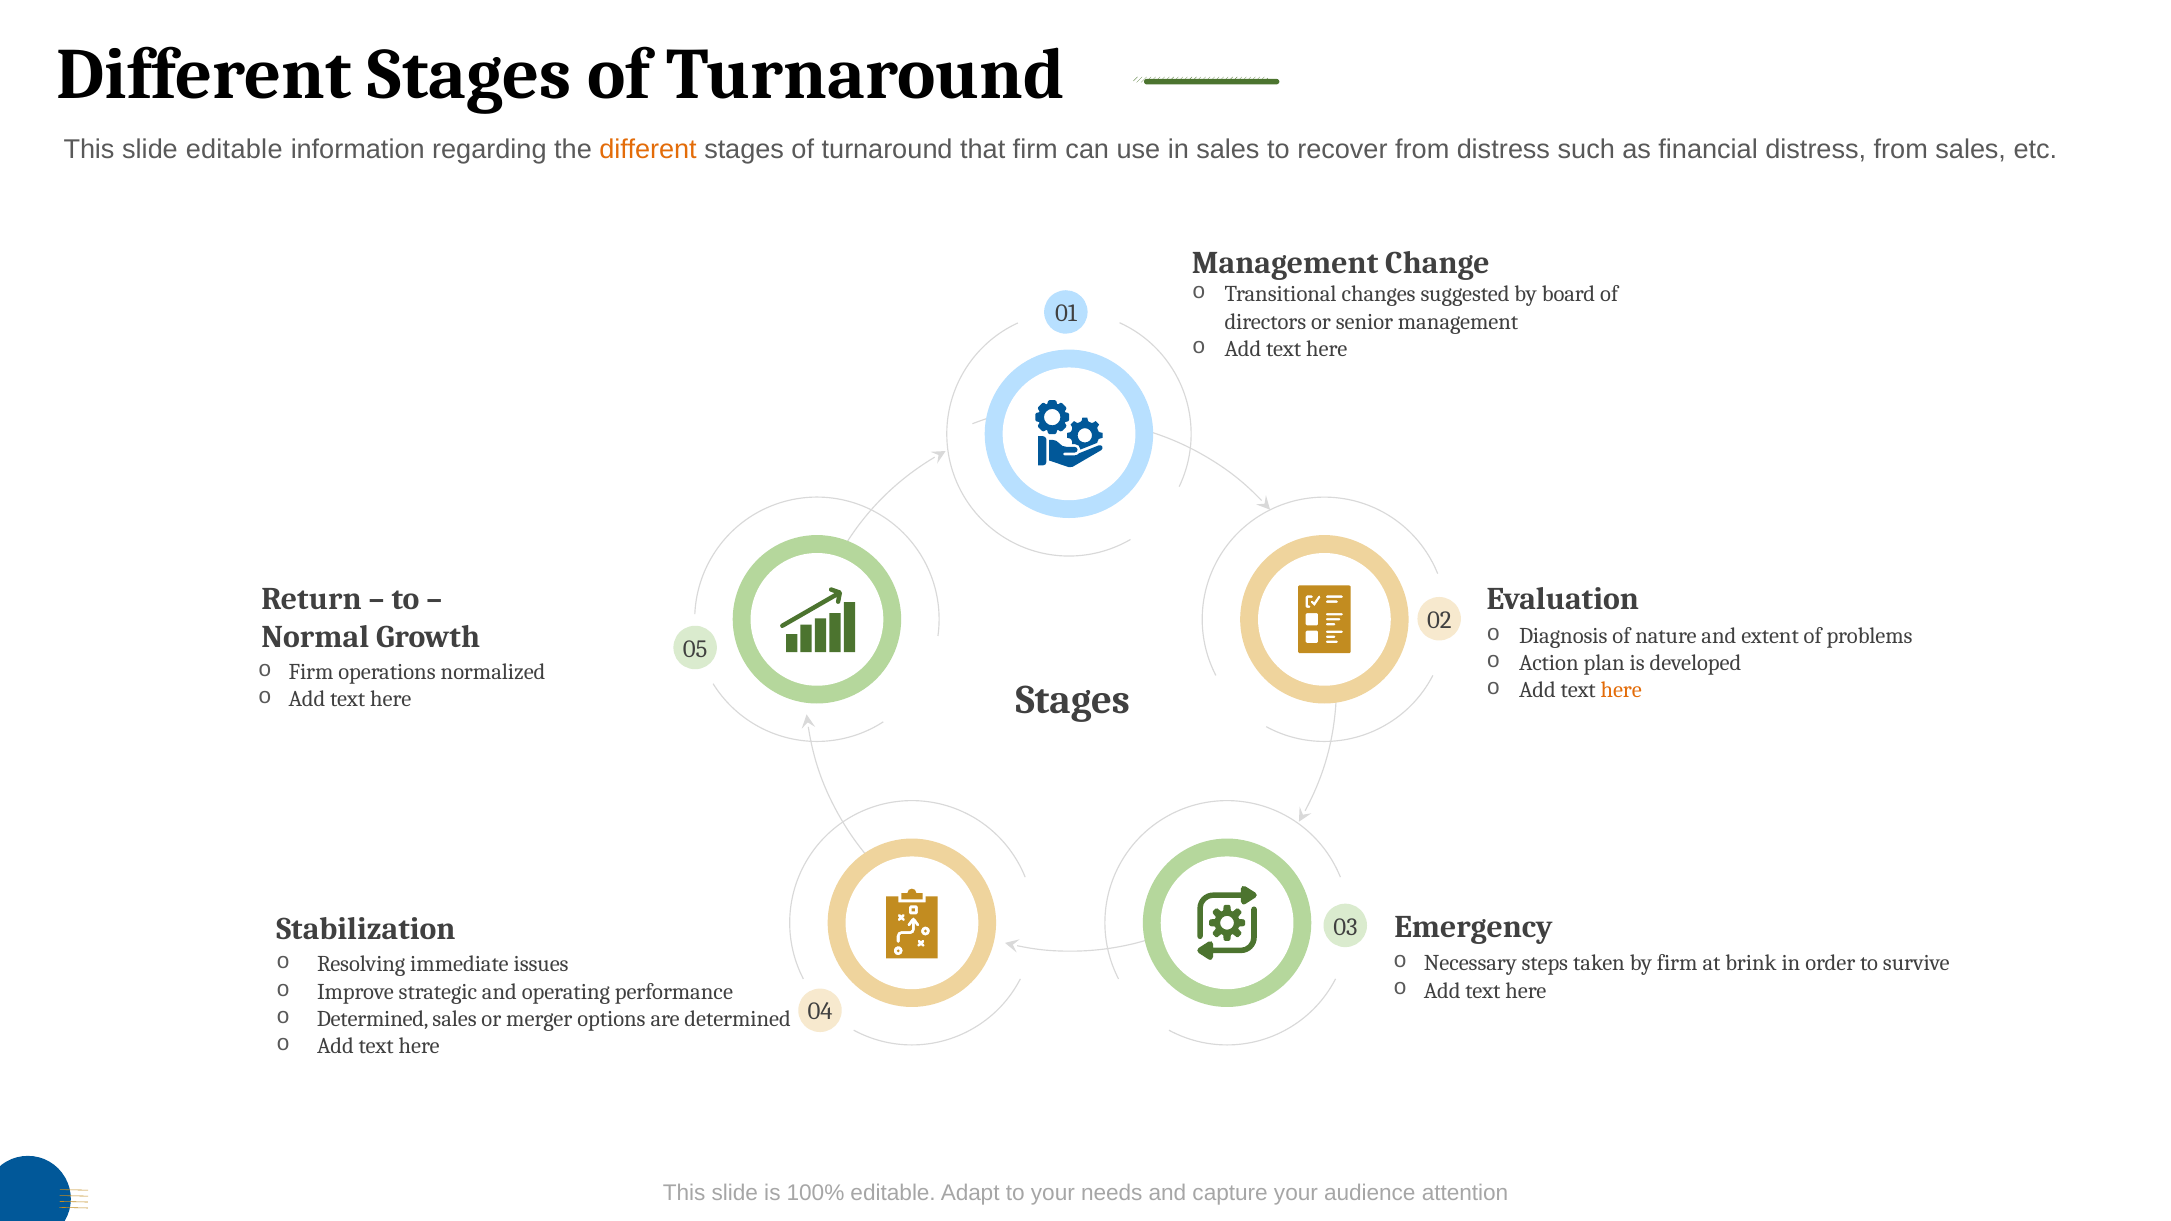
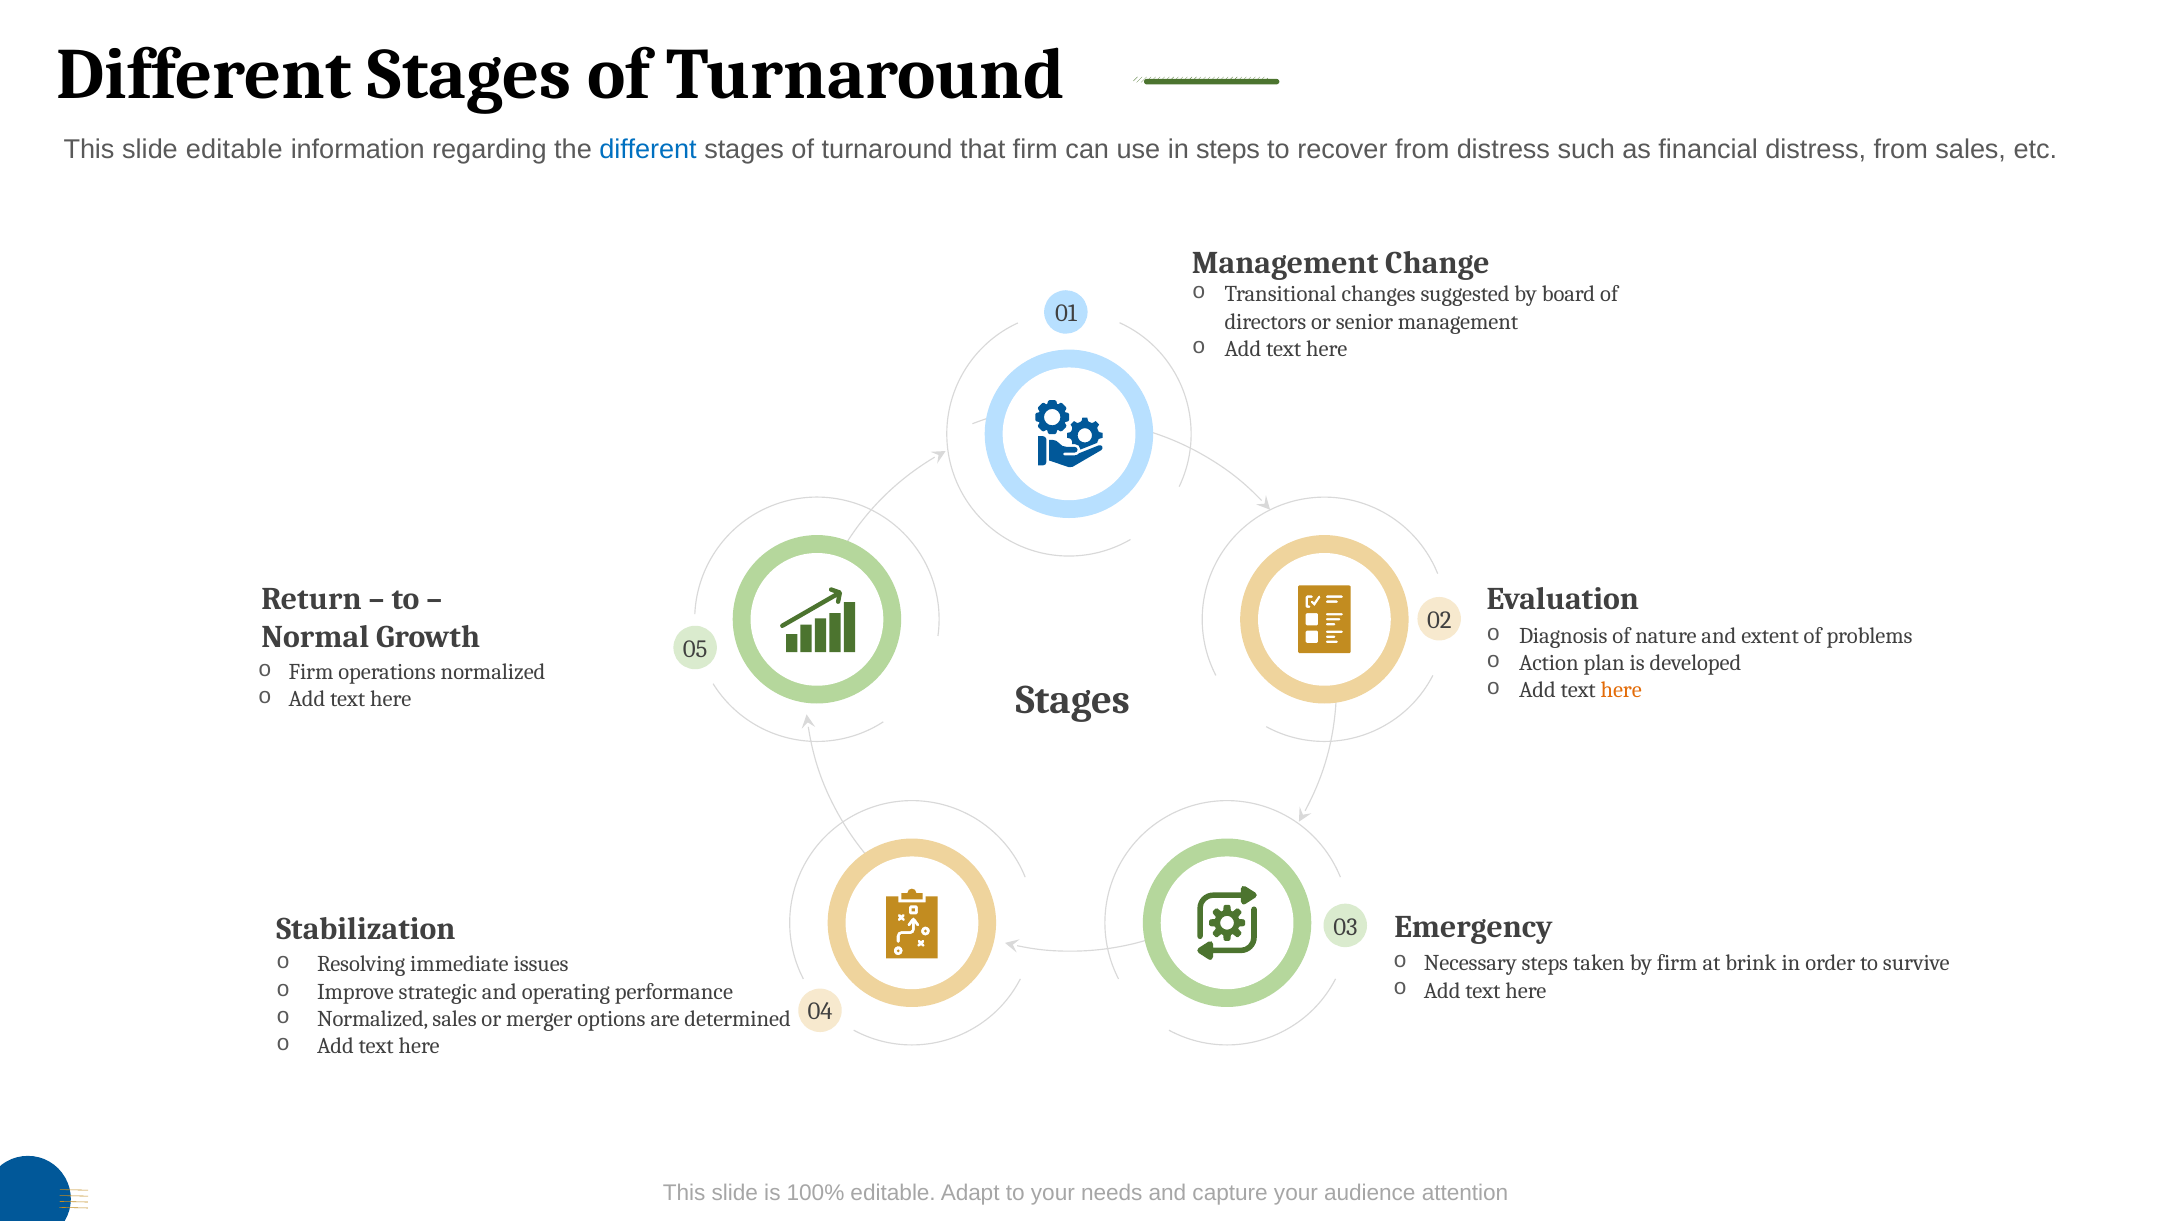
different at (648, 149) colour: orange -> blue
in sales: sales -> steps
Determined at (373, 1019): Determined -> Normalized
